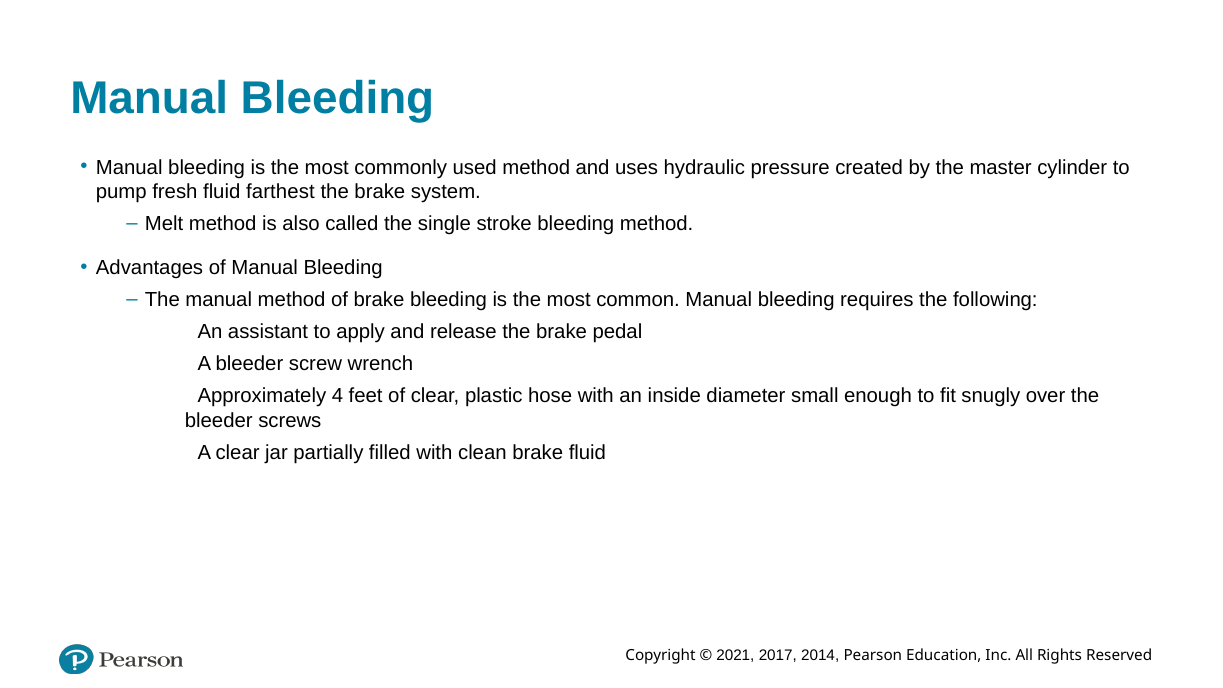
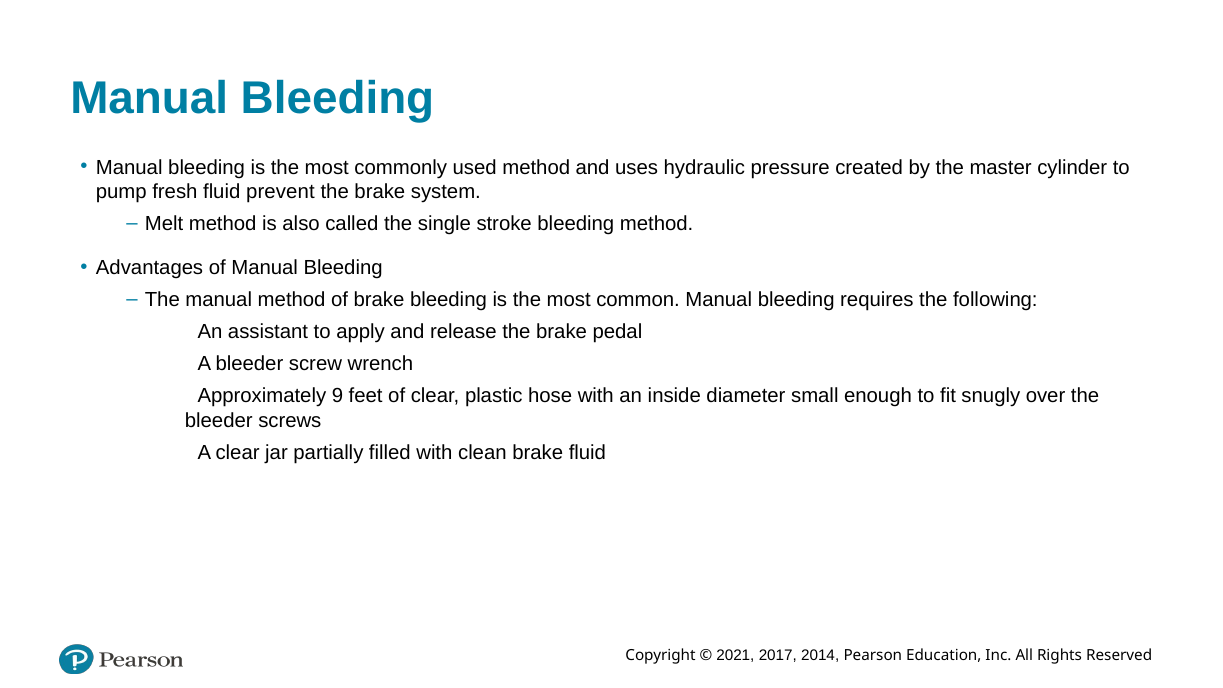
farthest: farthest -> prevent
4: 4 -> 9
